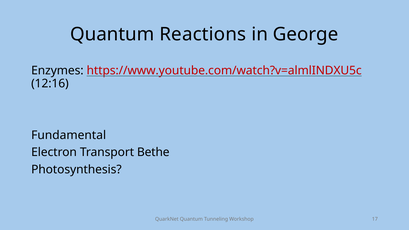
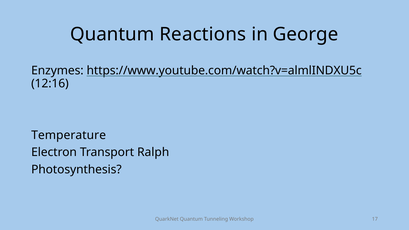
https://www.youtube.com/watch?v=almlINDXU5c colour: red -> black
Fundamental: Fundamental -> Temperature
Bethe: Bethe -> Ralph
